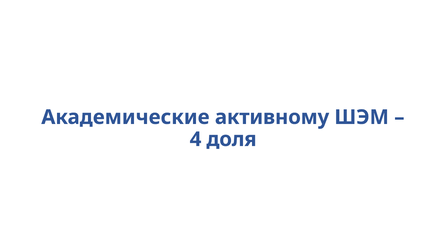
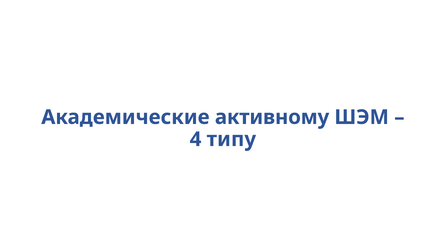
доля: доля -> типу
